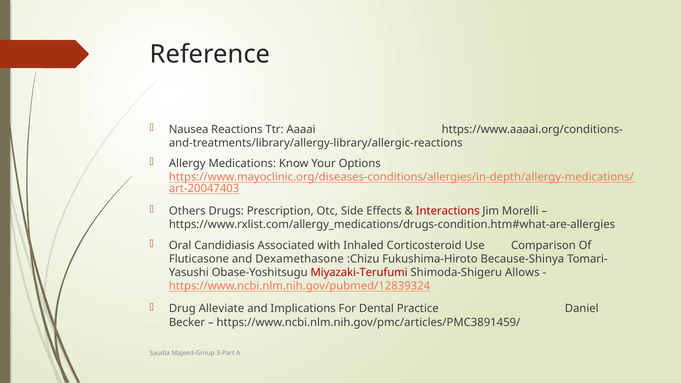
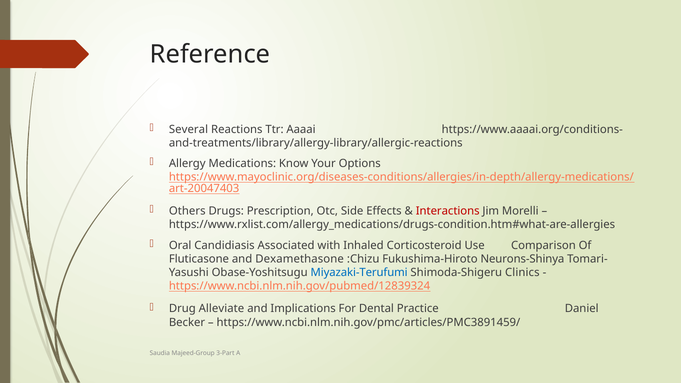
Nausea: Nausea -> Several
Because-Shinya: Because-Shinya -> Neurons-Shinya
Miyazaki-Terufumi colour: red -> blue
Allows: Allows -> Clinics
